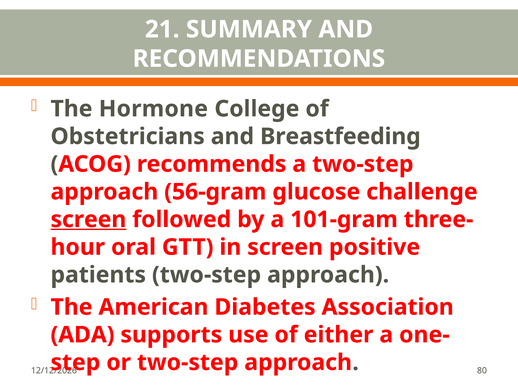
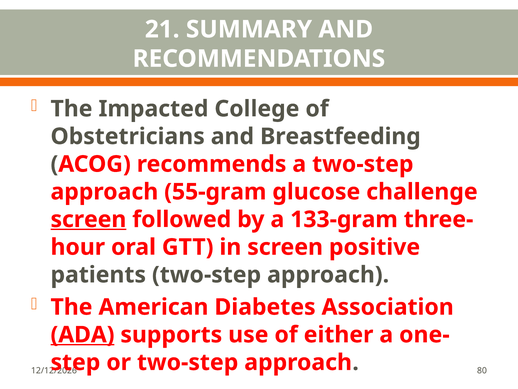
Hormone: Hormone -> Impacted
56-gram: 56-gram -> 55-gram
101-gram: 101-gram -> 133-gram
ADA underline: none -> present
